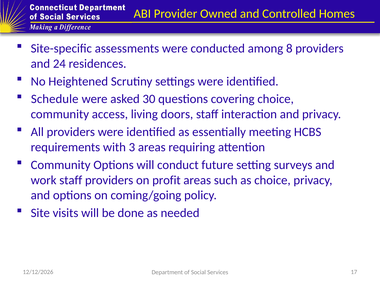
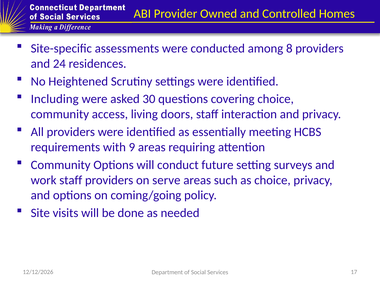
Schedule: Schedule -> Including
3: 3 -> 9
profit: profit -> serve
